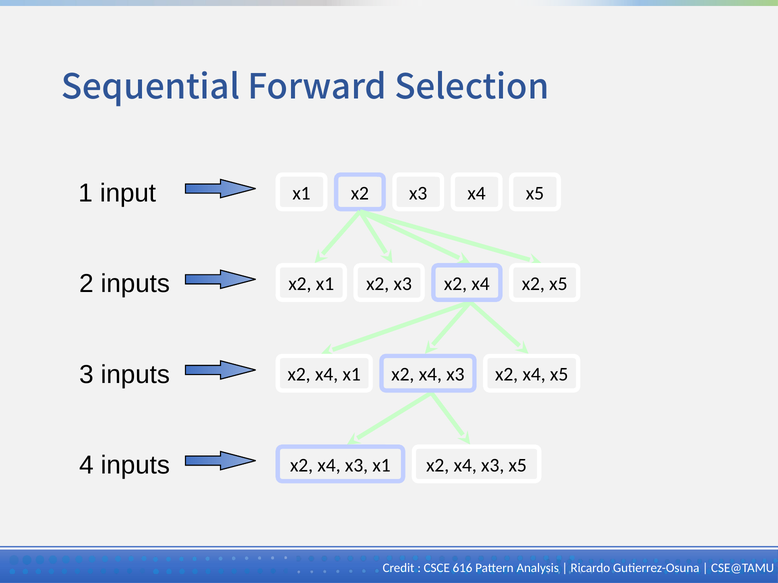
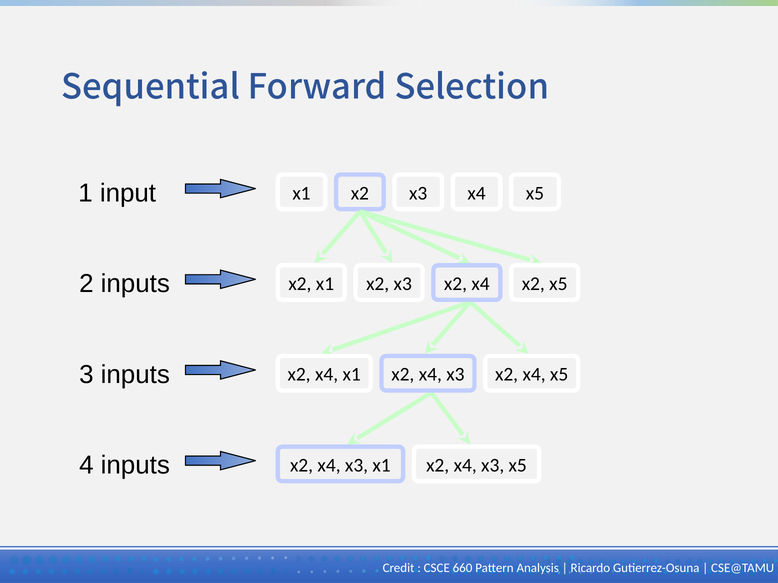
616: 616 -> 660
